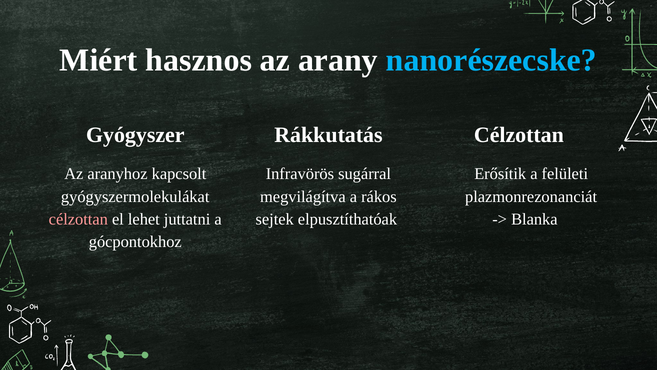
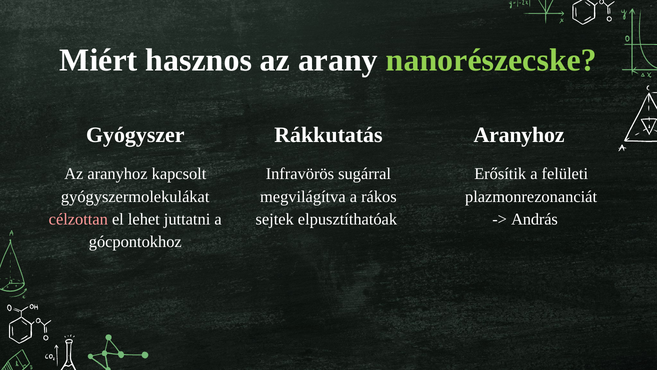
nanorészecske colour: light blue -> light green
Rákkutatás Célzottan: Célzottan -> Aranyhoz
Blanka: Blanka -> András
